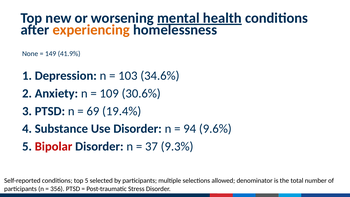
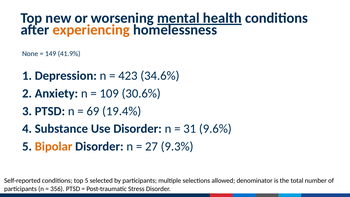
103: 103 -> 423
94: 94 -> 31
Bipolar colour: red -> orange
37: 37 -> 27
